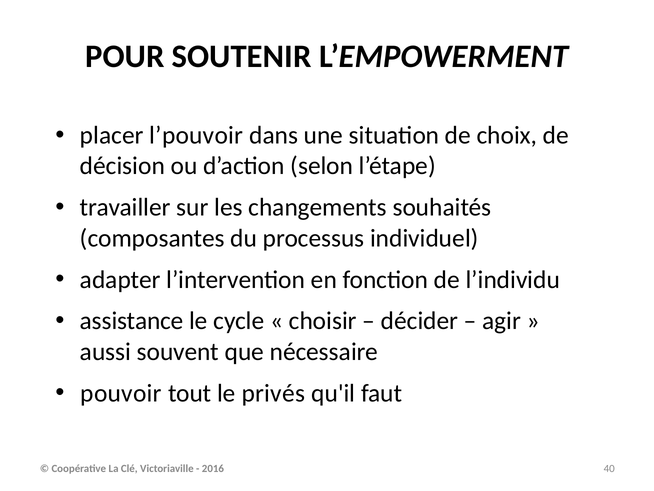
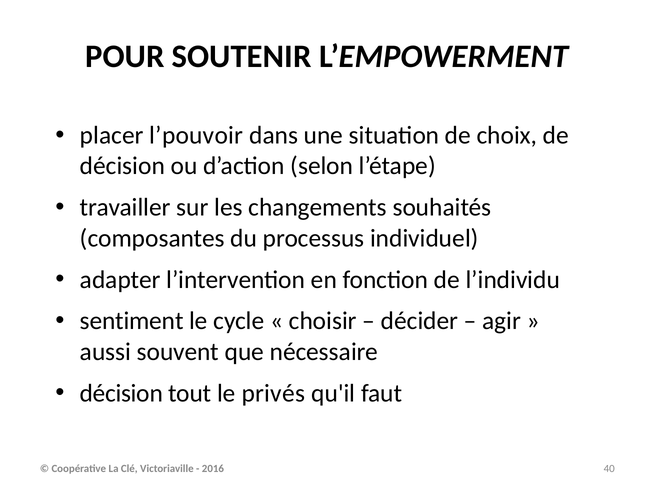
assistance: assistance -> sentiment
pouvoir at (121, 393): pouvoir -> décision
